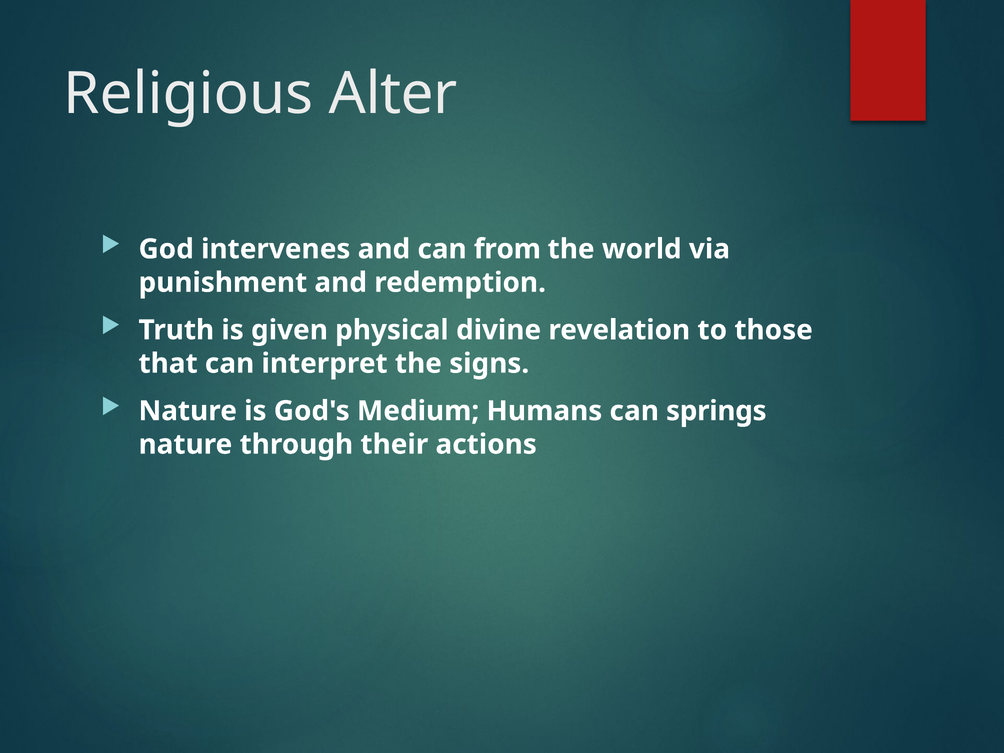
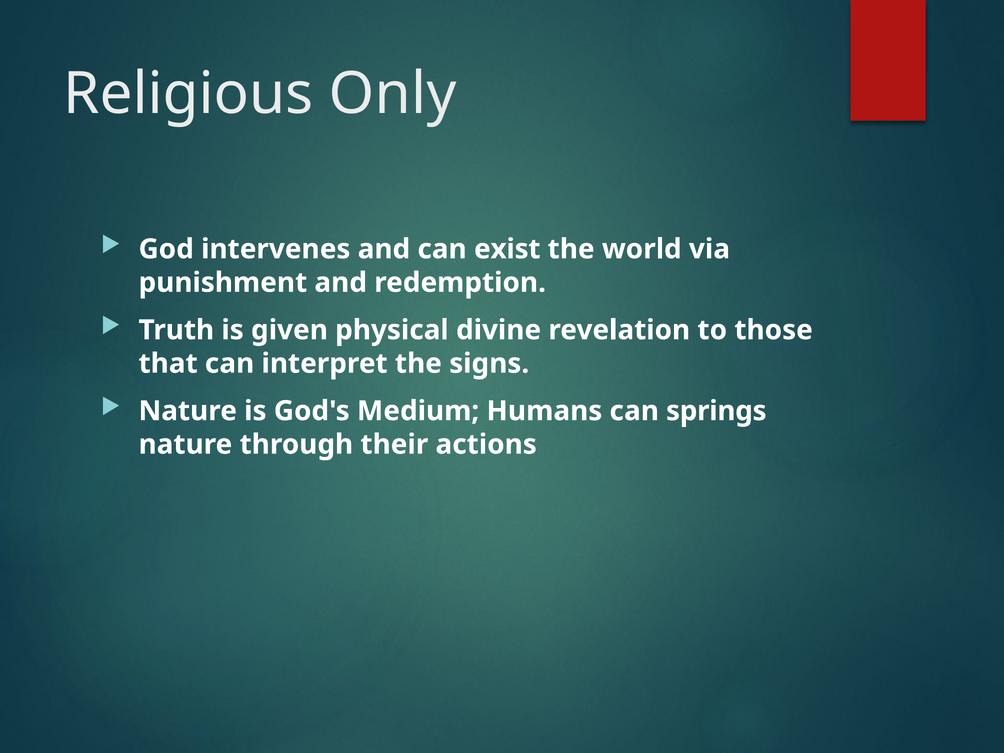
Alter: Alter -> Only
from: from -> exist
